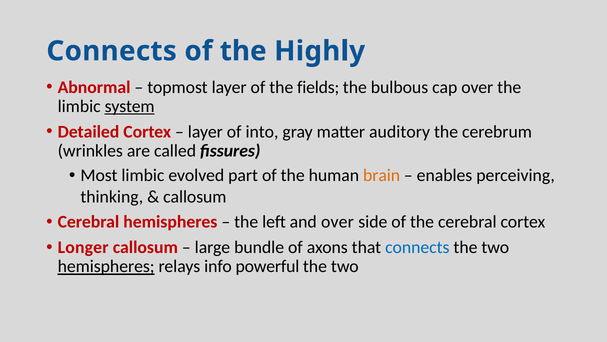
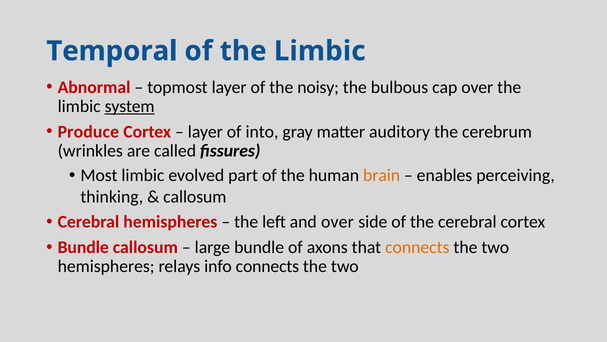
Connects at (112, 51): Connects -> Temporal
of the Highly: Highly -> Limbic
fields: fields -> noisy
Detailed: Detailed -> Produce
Longer at (83, 247): Longer -> Bundle
connects at (417, 247) colour: blue -> orange
hemispheres at (106, 266) underline: present -> none
info powerful: powerful -> connects
